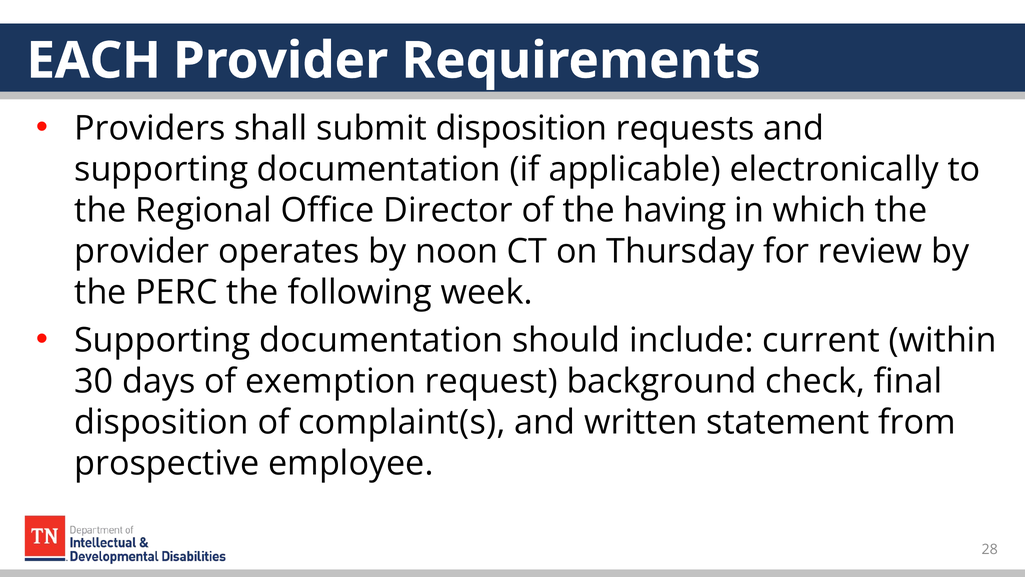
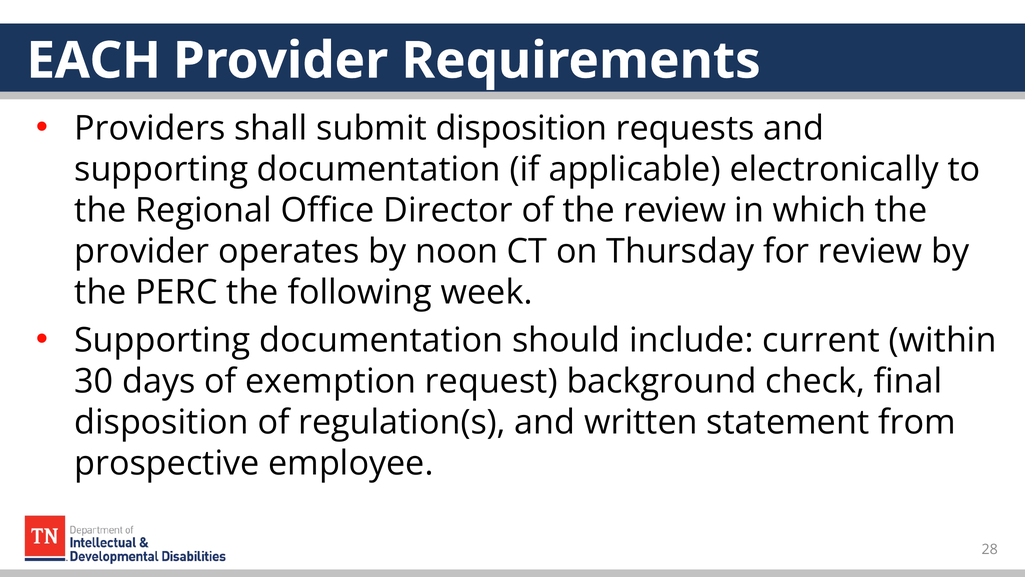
the having: having -> review
complaint(s: complaint(s -> regulation(s
